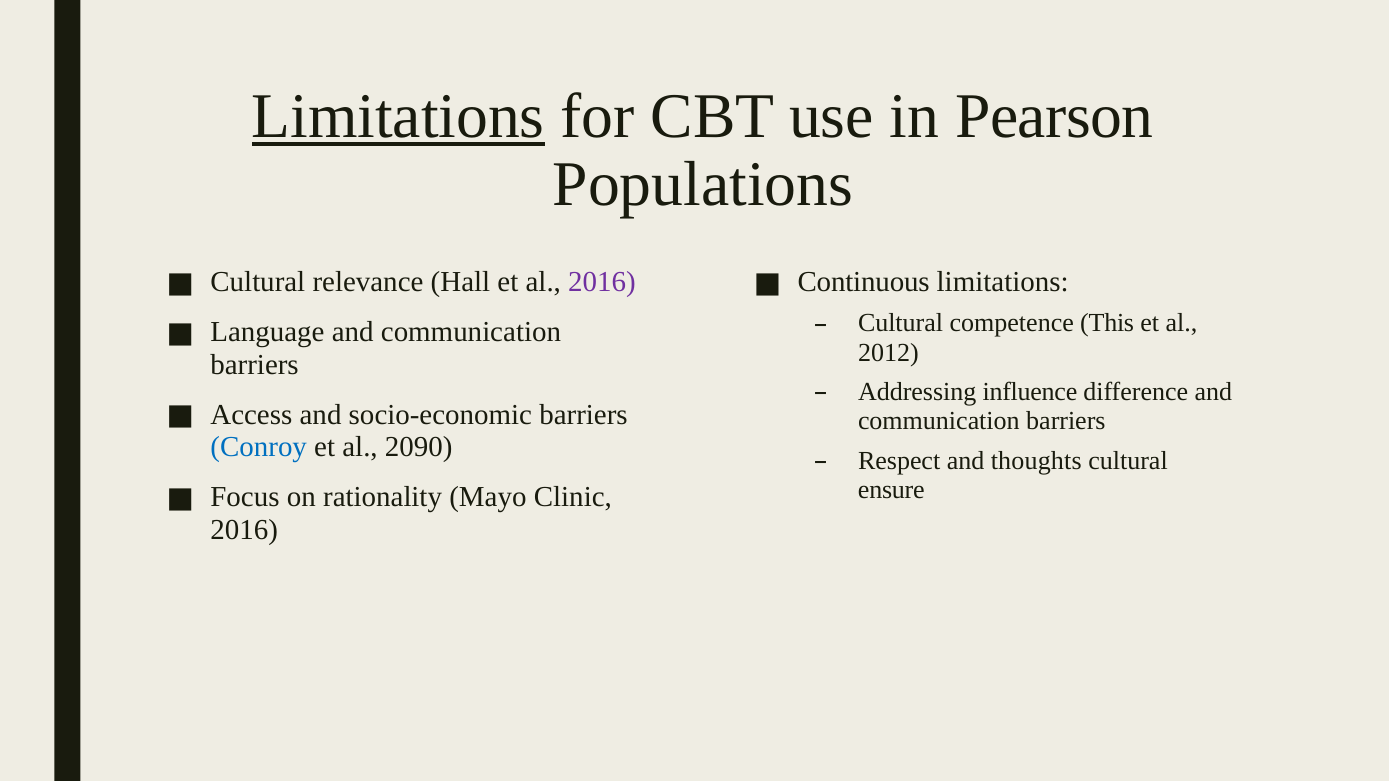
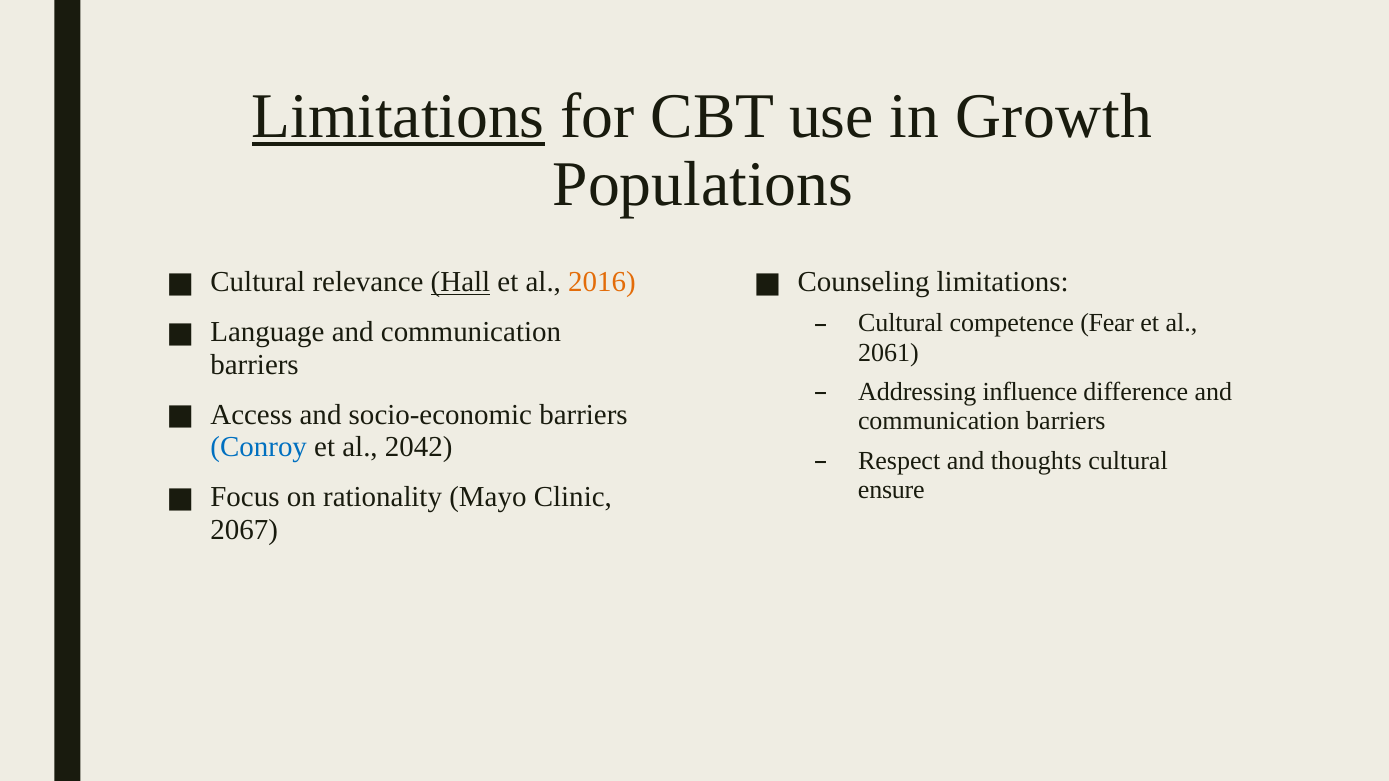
Pearson: Pearson -> Growth
Hall underline: none -> present
2016 at (602, 282) colour: purple -> orange
Continuous: Continuous -> Counseling
This: This -> Fear
2012: 2012 -> 2061
2090: 2090 -> 2042
2016 at (244, 530): 2016 -> 2067
